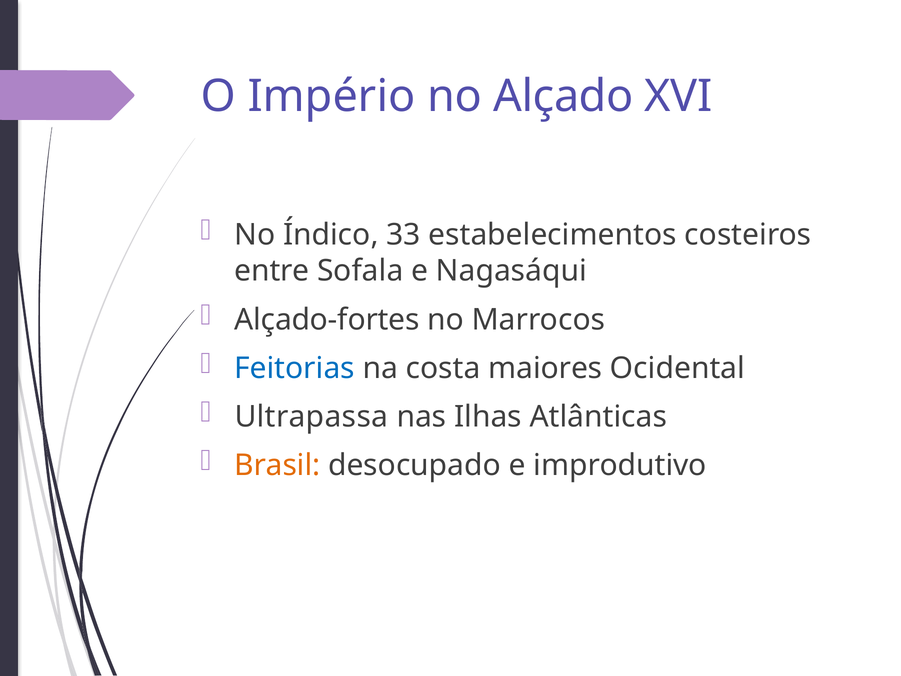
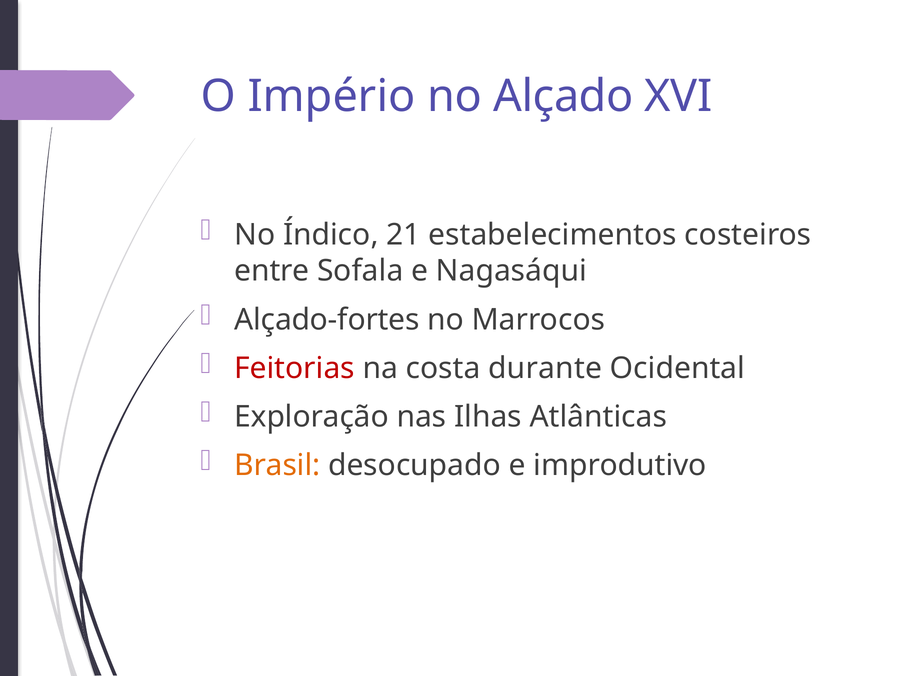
33: 33 -> 21
Feitorias colour: blue -> red
maiores: maiores -> durante
Ultrapassa: Ultrapassa -> Exploração
